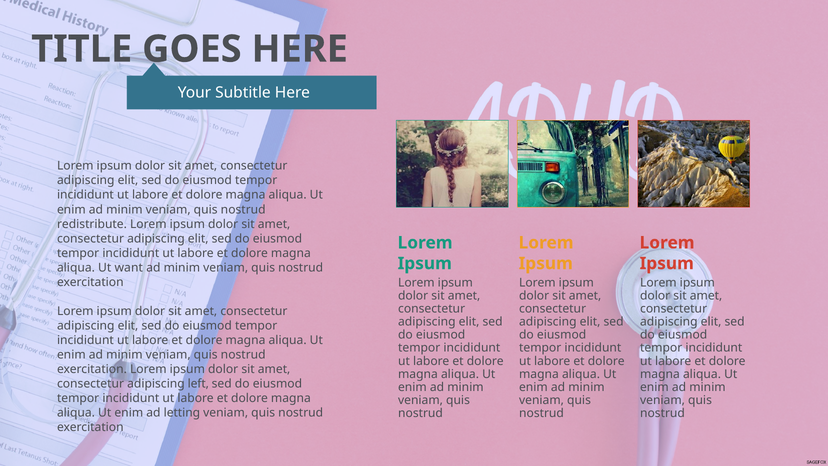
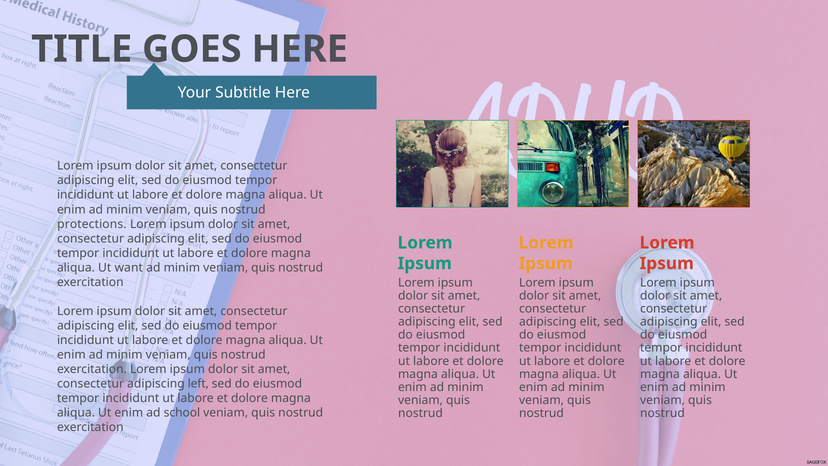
redistribute: redistribute -> protections
letting: letting -> school
